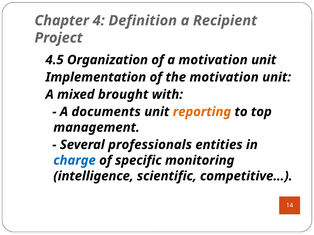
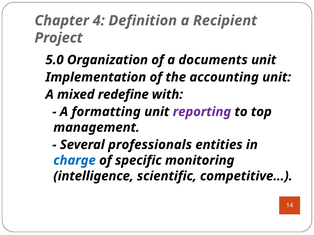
4.5: 4.5 -> 5.0
a motivation: motivation -> documents
the motivation: motivation -> accounting
brought: brought -> redefine
documents: documents -> formatting
reporting colour: orange -> purple
